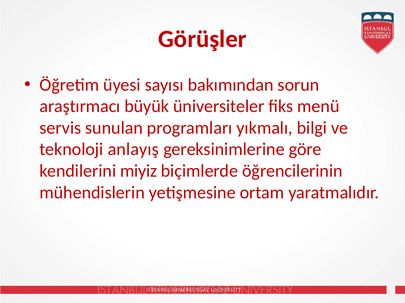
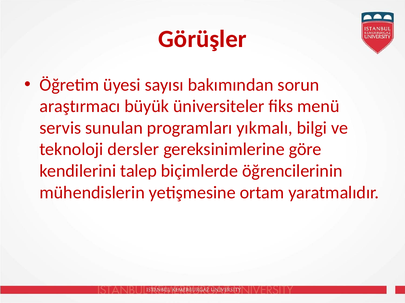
anlayış: anlayış -> dersler
miyiz: miyiz -> talep
